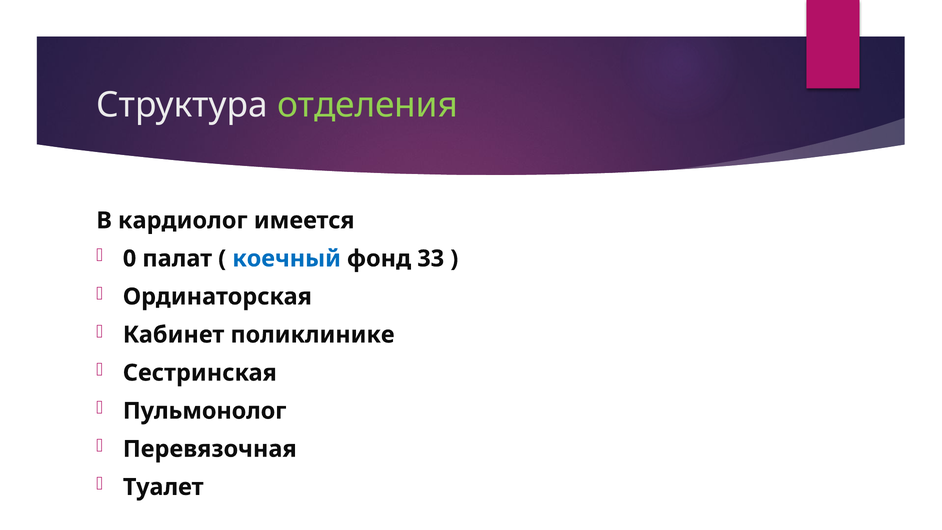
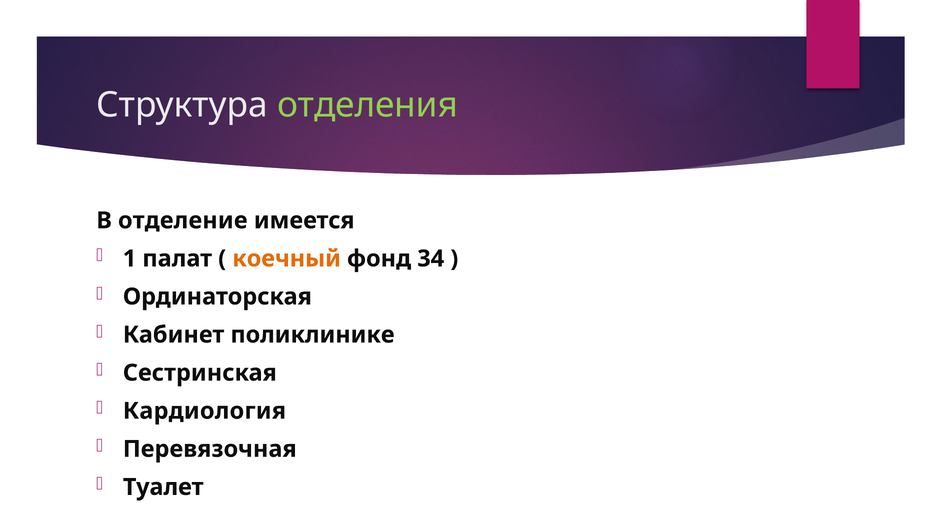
кардиолог: кардиолог -> отделение
0: 0 -> 1
коечный colour: blue -> orange
33: 33 -> 34
Пульмонолог: Пульмонолог -> Кардиология
